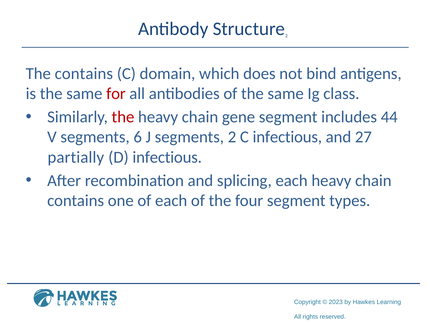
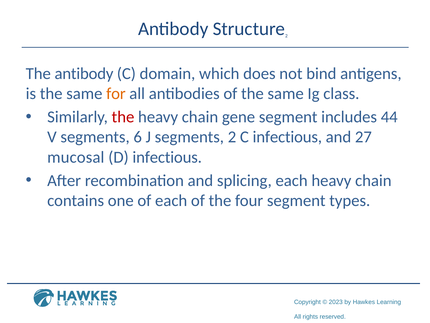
The contains: contains -> antibody
for colour: red -> orange
partially: partially -> mucosal
